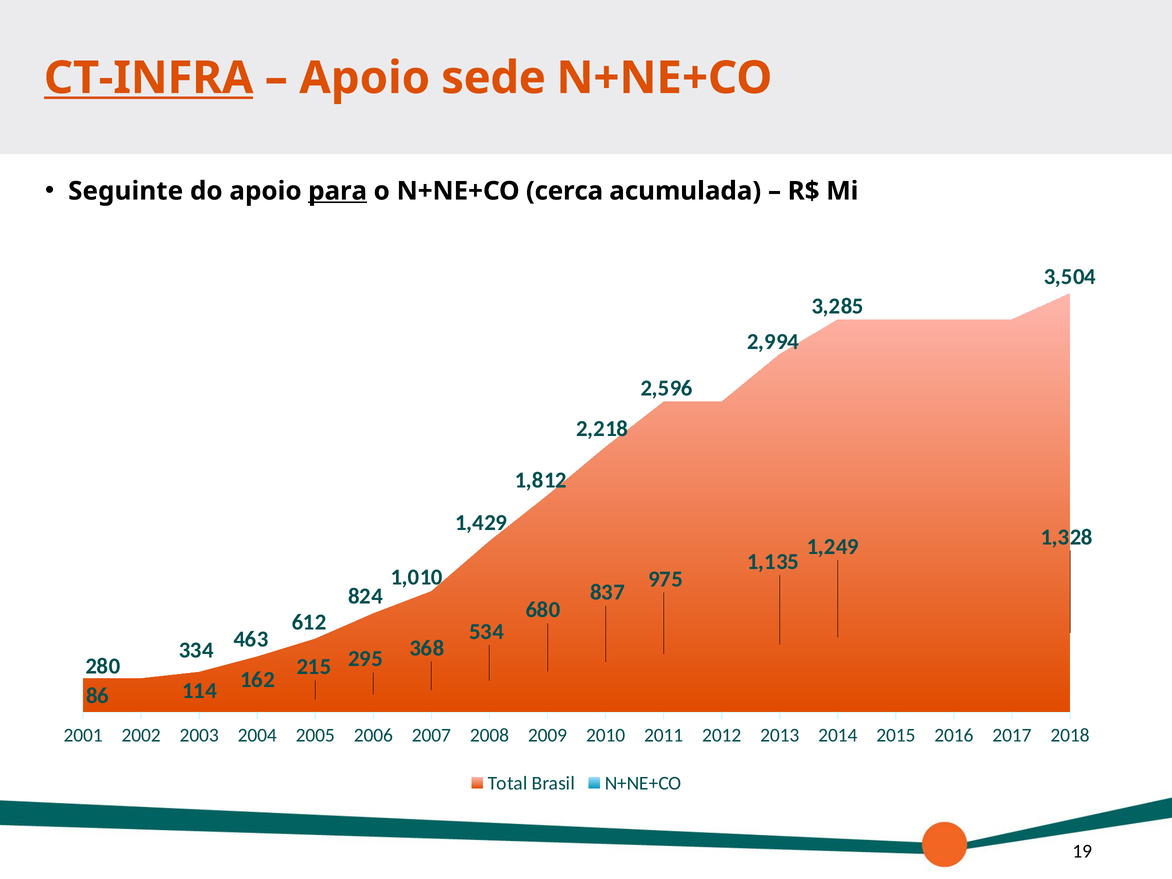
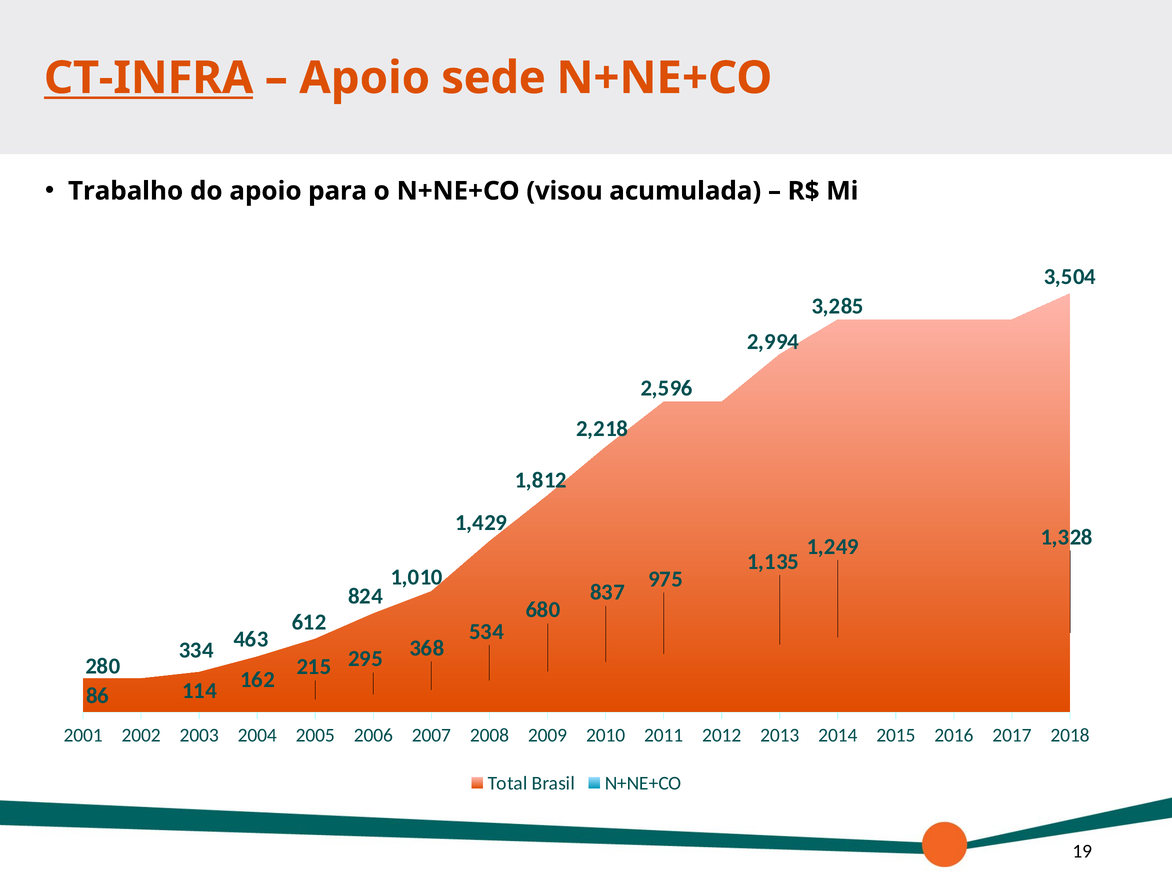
Seguinte: Seguinte -> Trabalho
para underline: present -> none
cerca: cerca -> visou
